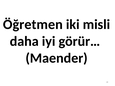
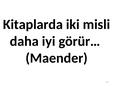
Öğretmen: Öğretmen -> Kitaplarda
